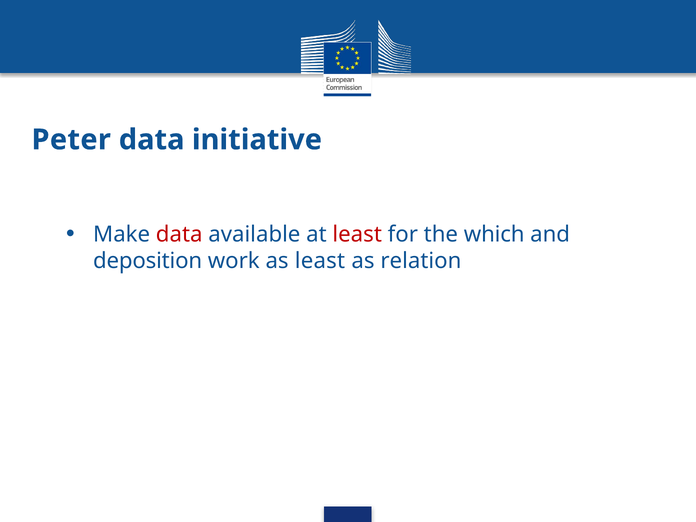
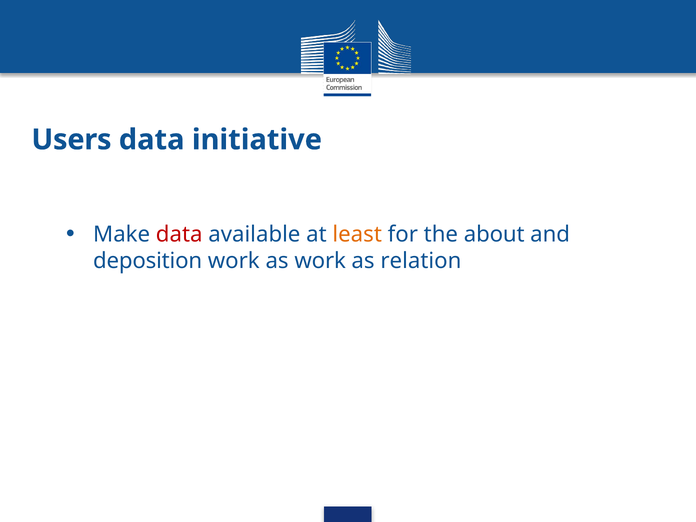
Peter: Peter -> Users
least at (357, 234) colour: red -> orange
which: which -> about
as least: least -> work
